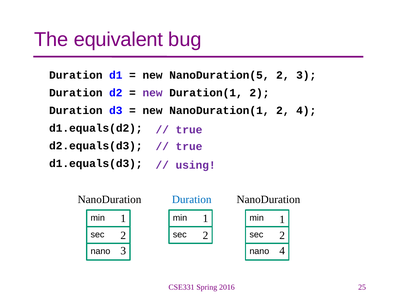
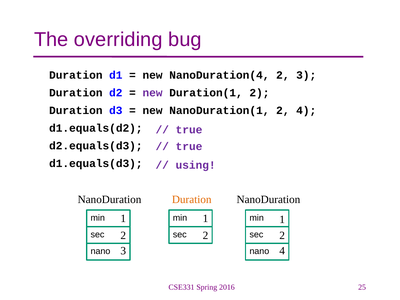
equivalent: equivalent -> overriding
NanoDuration(5: NanoDuration(5 -> NanoDuration(4
Duration at (192, 199) colour: blue -> orange
